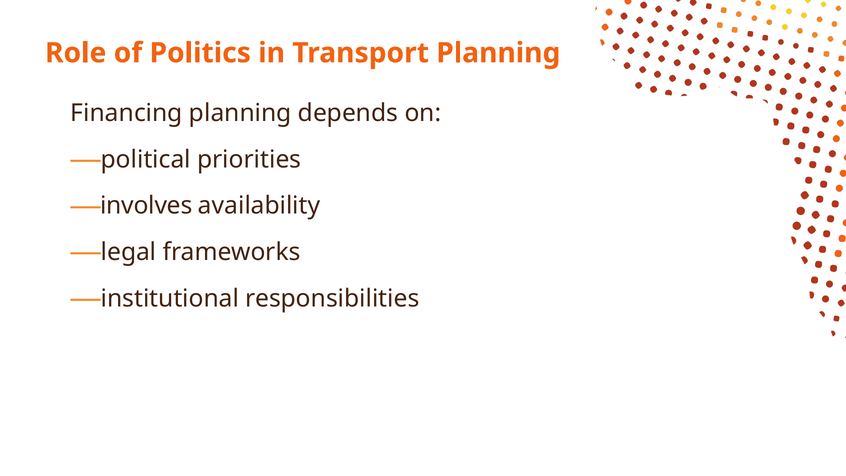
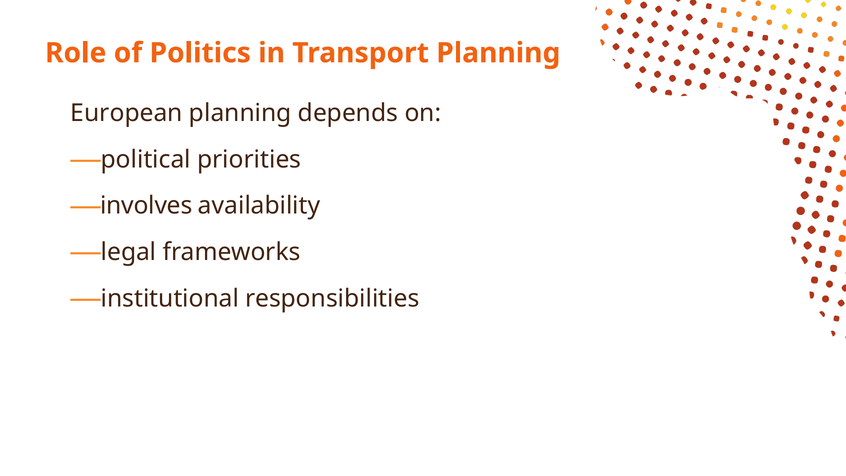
Financing: Financing -> European
